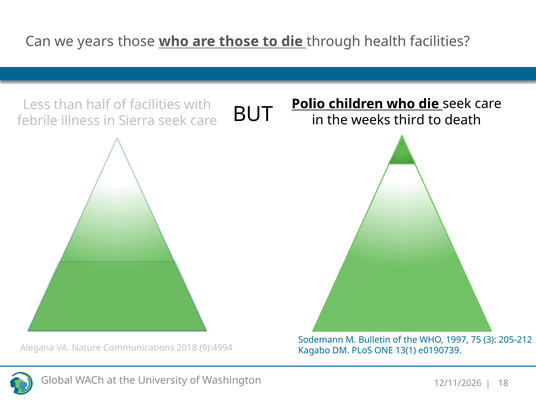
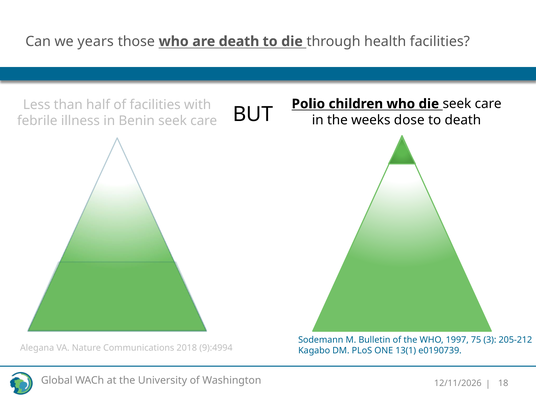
are those: those -> death
third: third -> dose
Sierra: Sierra -> Benin
